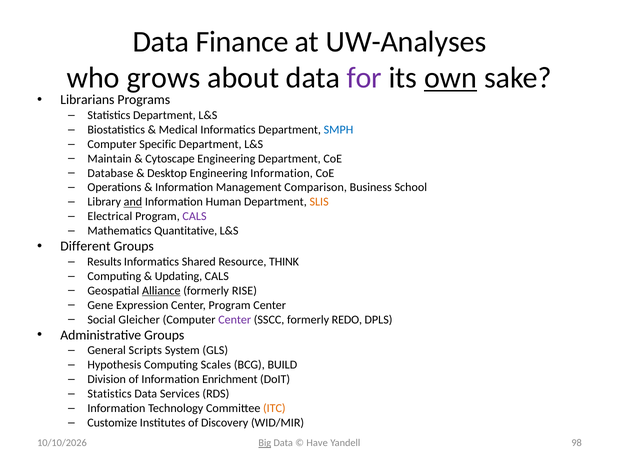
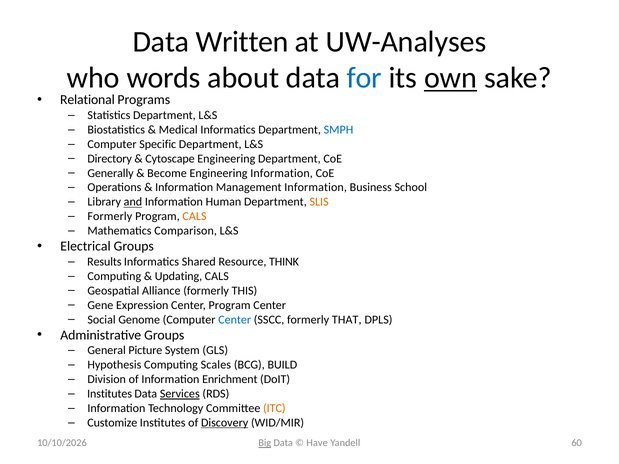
Finance: Finance -> Written
grows: grows -> words
for colour: purple -> blue
Librarians: Librarians -> Relational
Maintain: Maintain -> Directory
Database: Database -> Generally
Desktop: Desktop -> Become
Management Comparison: Comparison -> Information
Electrical at (110, 217): Electrical -> Formerly
CALS at (195, 217) colour: purple -> orange
Quantitative: Quantitative -> Comparison
Different: Different -> Electrical
Alliance underline: present -> none
RISE: RISE -> THIS
Gleicher: Gleicher -> Genome
Center at (235, 320) colour: purple -> blue
REDO: REDO -> THAT
Scripts: Scripts -> Picture
Statistics at (110, 394): Statistics -> Institutes
Services underline: none -> present
Discovery underline: none -> present
98: 98 -> 60
